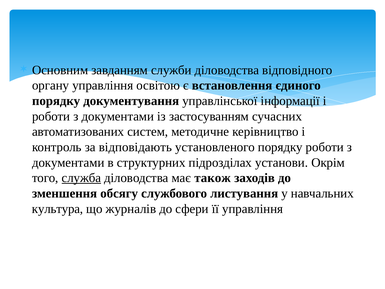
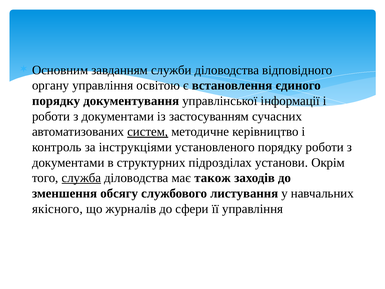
систем underline: none -> present
відповідають: відповідають -> інструкціями
культура: культура -> якісного
